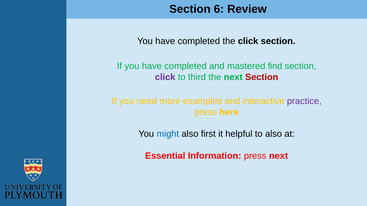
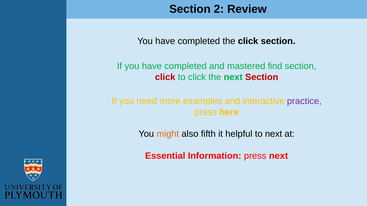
6: 6 -> 2
click at (165, 77) colour: purple -> red
to third: third -> click
might colour: blue -> orange
first: first -> fifth
to also: also -> next
